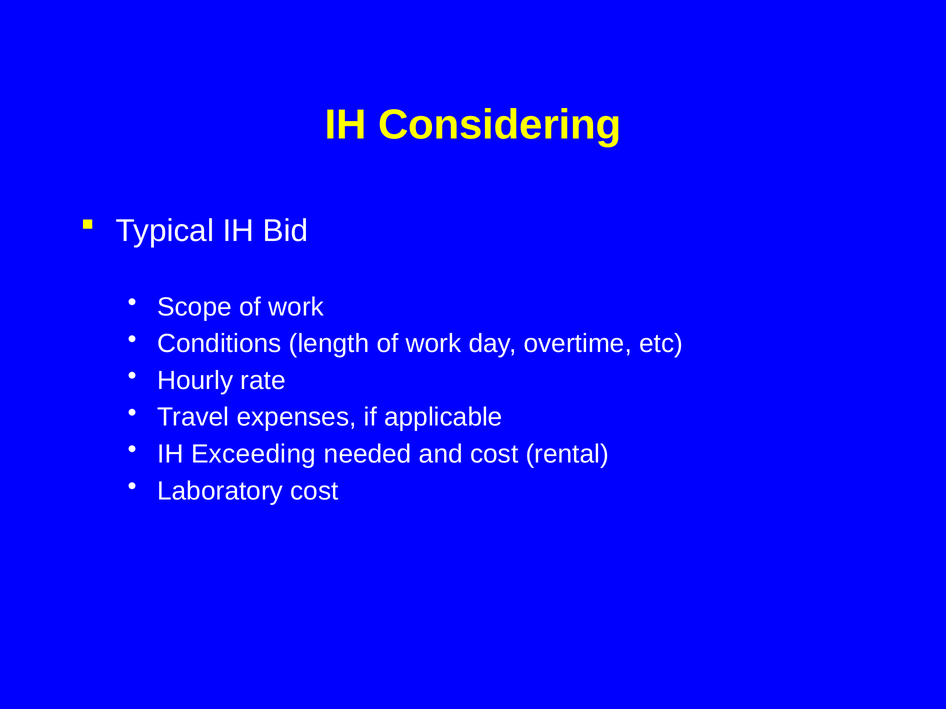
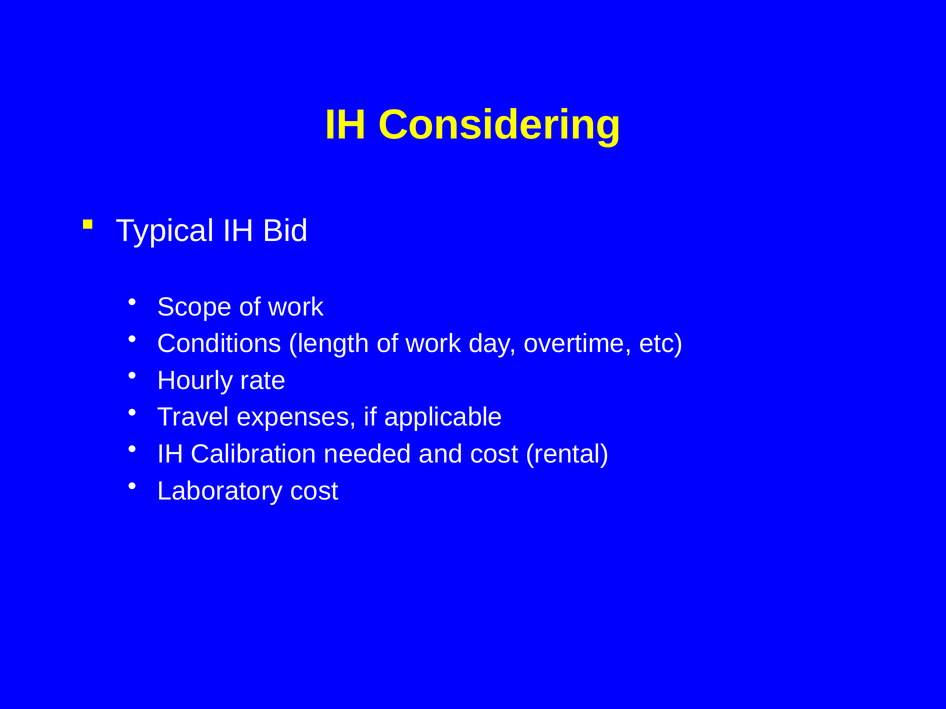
Exceeding: Exceeding -> Calibration
